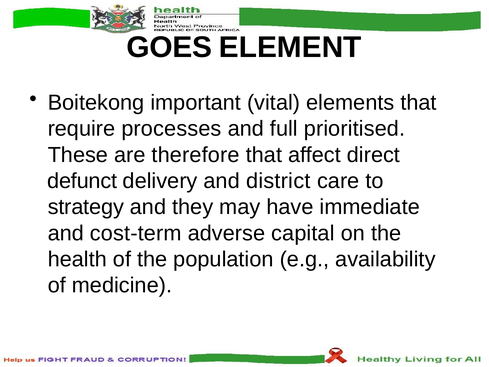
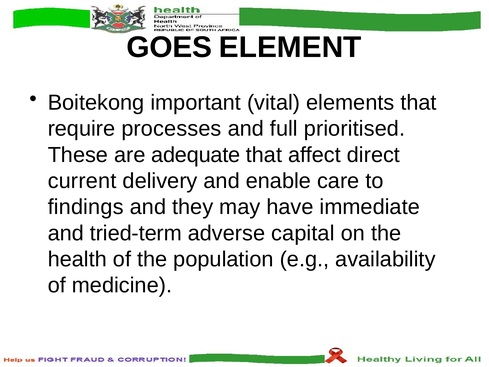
therefore: therefore -> adequate
defunct: defunct -> current
district: district -> enable
strategy: strategy -> findings
cost-term: cost-term -> tried-term
